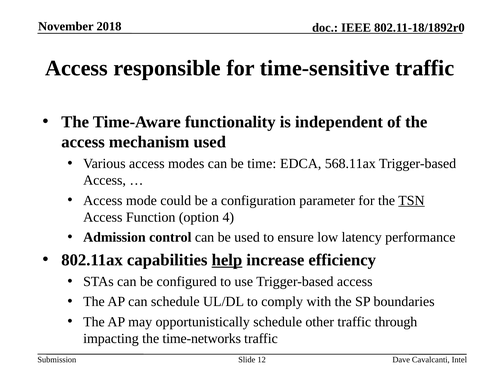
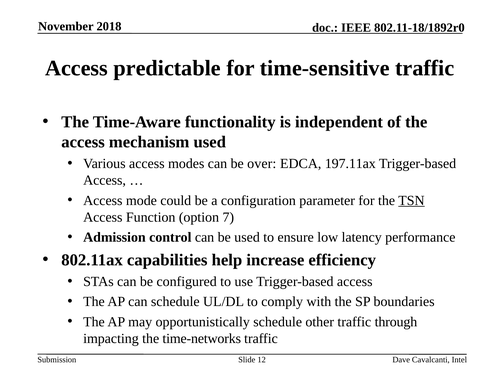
responsible: responsible -> predictable
time: time -> over
568.11ax: 568.11ax -> 197.11ax
4: 4 -> 7
help underline: present -> none
